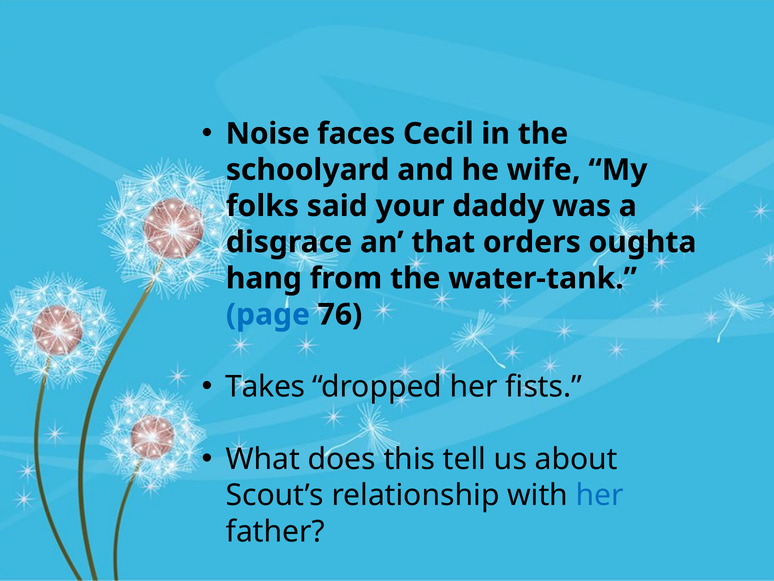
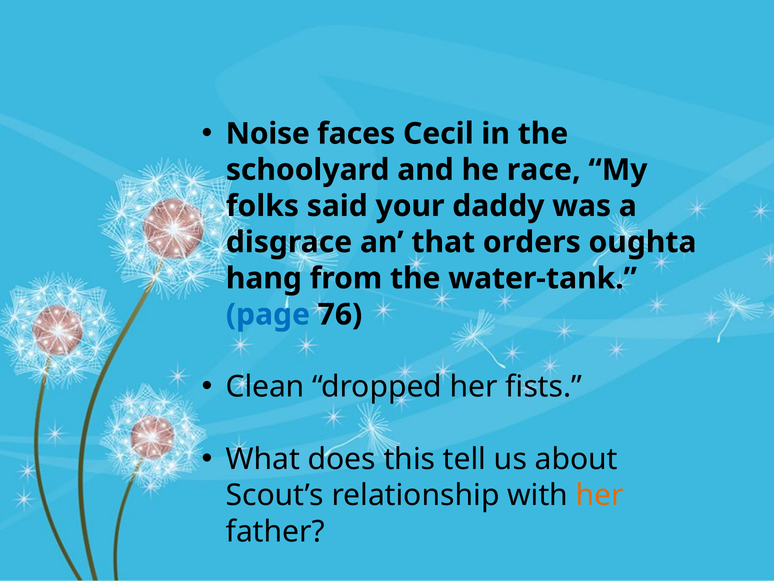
wife: wife -> race
Takes: Takes -> Clean
her at (600, 495) colour: blue -> orange
